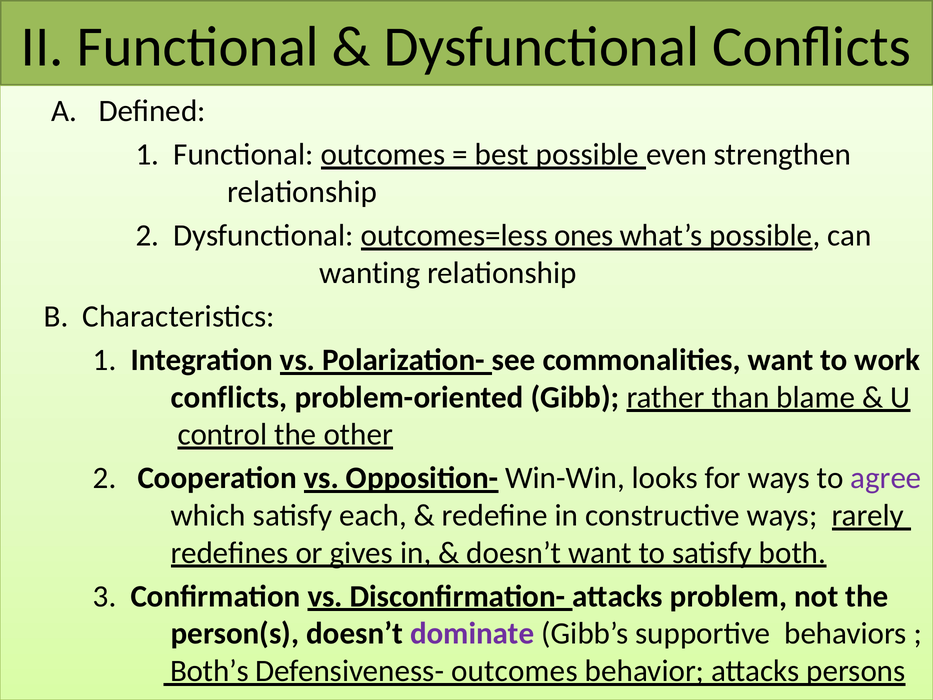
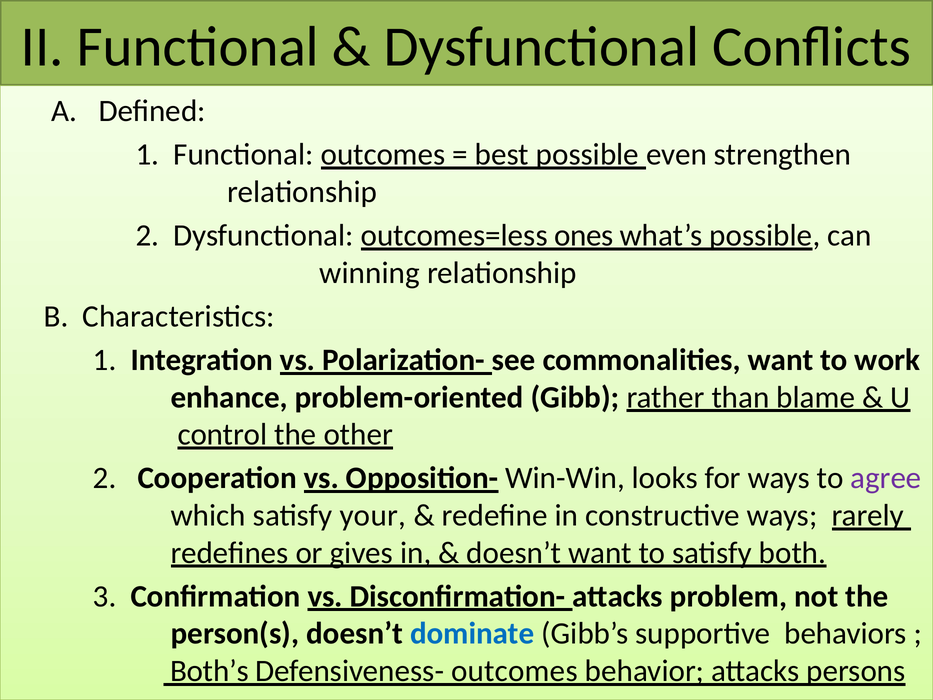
wanting: wanting -> winning
conflicts at (229, 397): conflicts -> enhance
each: each -> your
dominate colour: purple -> blue
